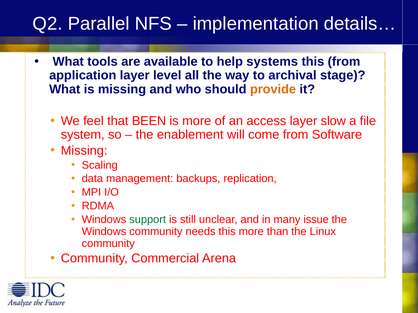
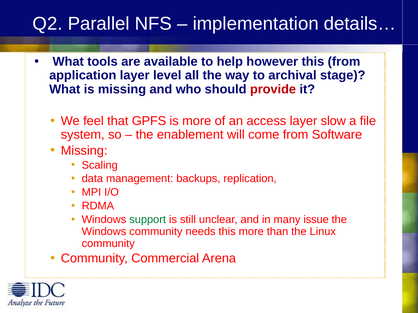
systems: systems -> however
provide colour: orange -> red
BEEN: BEEN -> GPFS
